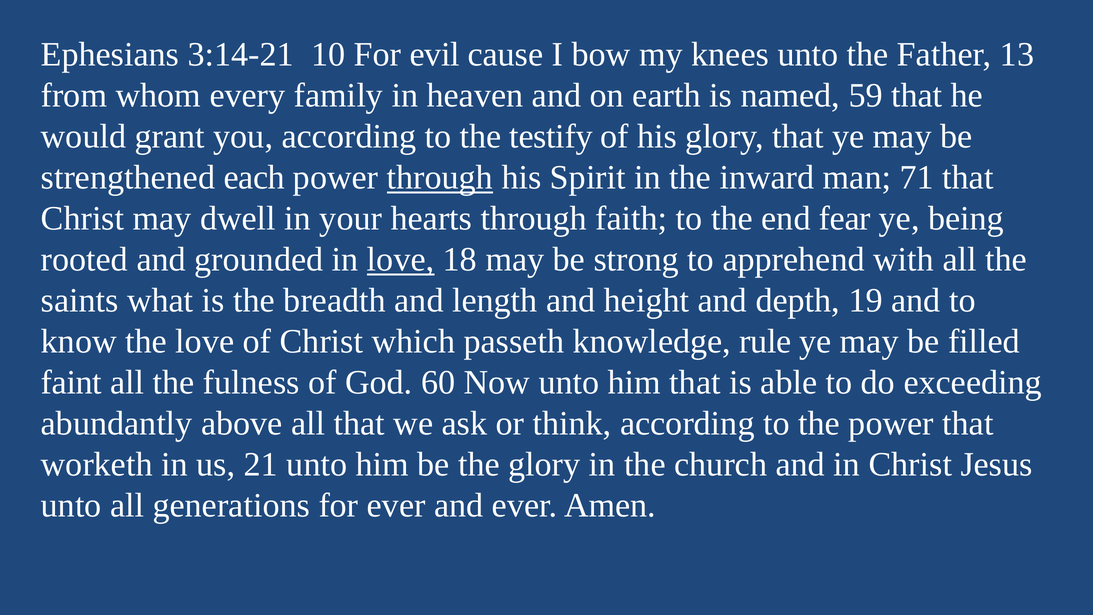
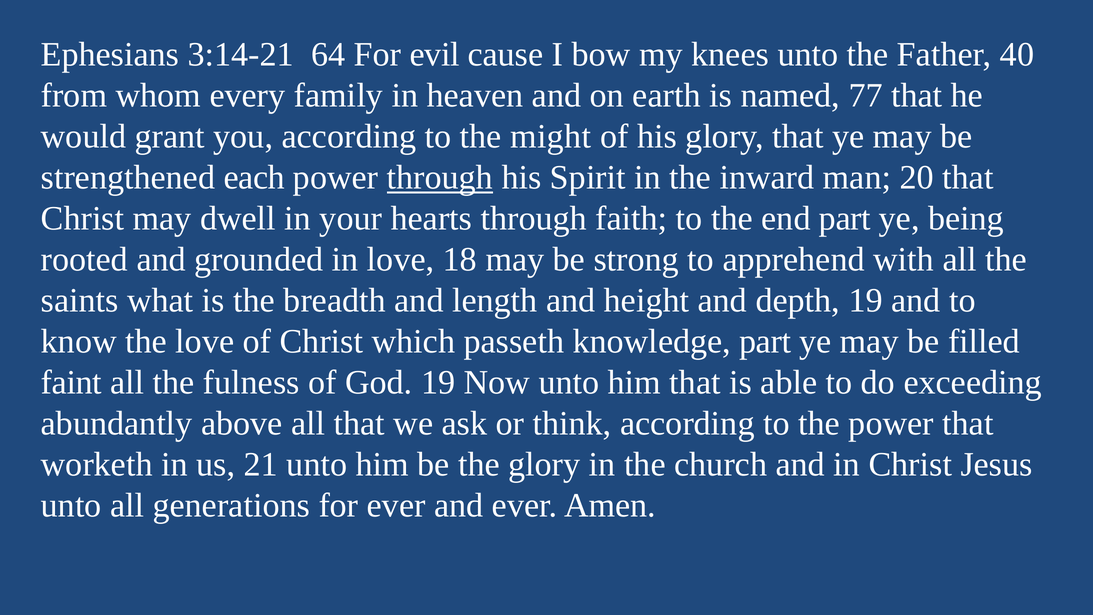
10: 10 -> 64
13: 13 -> 40
59: 59 -> 77
testify: testify -> might
71: 71 -> 20
end fear: fear -> part
love at (401, 260) underline: present -> none
knowledge rule: rule -> part
God 60: 60 -> 19
